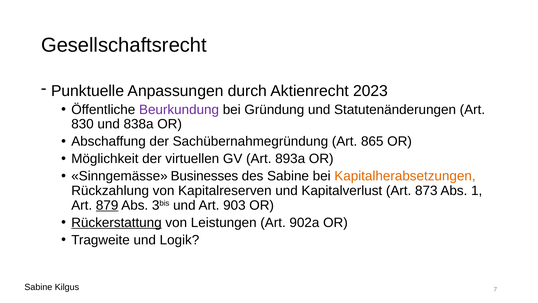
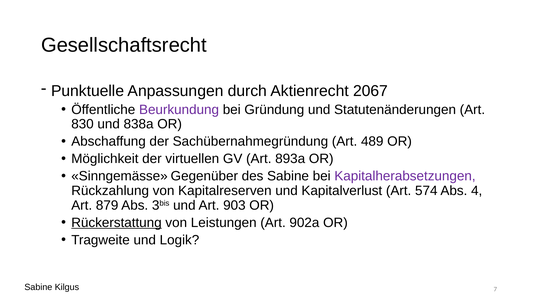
2023: 2023 -> 2067
865: 865 -> 489
Businesses: Businesses -> Gegenüber
Kapitalherabsetzungen colour: orange -> purple
873: 873 -> 574
1: 1 -> 4
879 underline: present -> none
